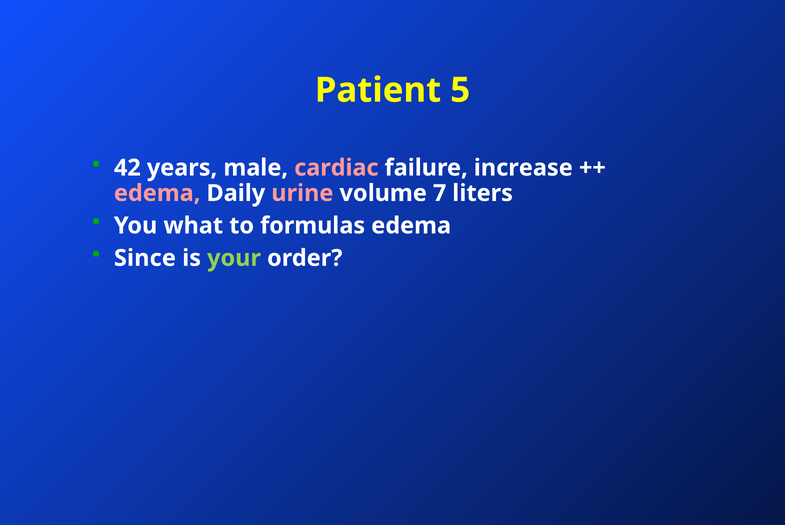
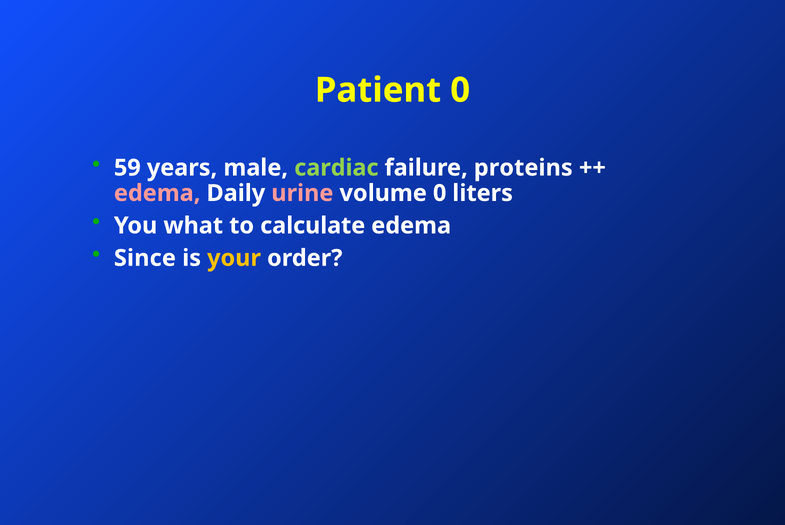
Patient 5: 5 -> 0
42: 42 -> 59
cardiac colour: pink -> light green
increase: increase -> proteins
volume 7: 7 -> 0
formulas: formulas -> calculate
your colour: light green -> yellow
